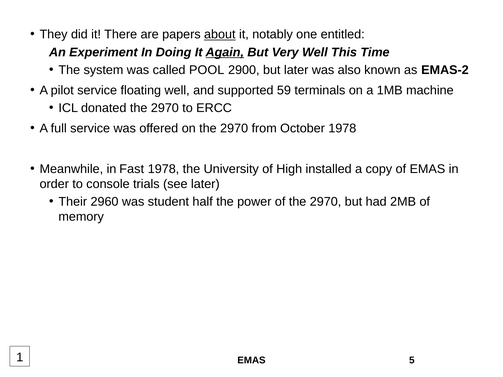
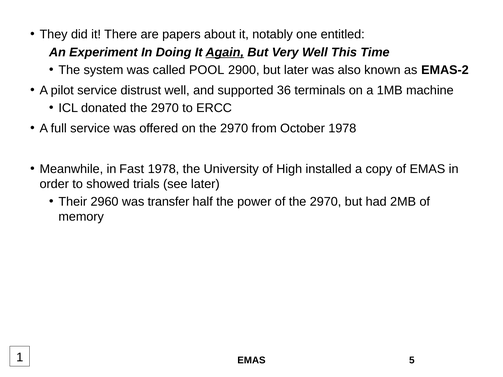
about underline: present -> none
floating: floating -> distrust
59: 59 -> 36
console: console -> showed
student: student -> transfer
